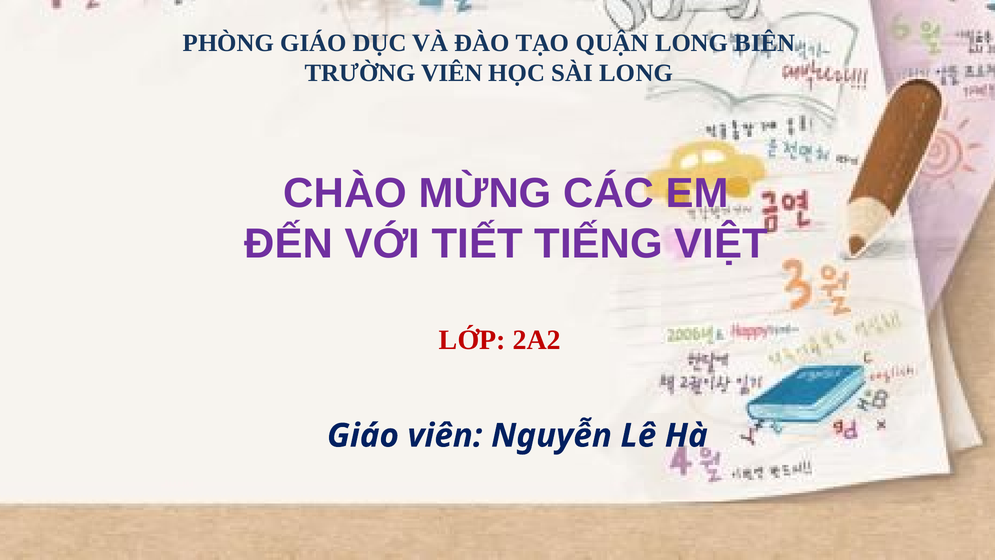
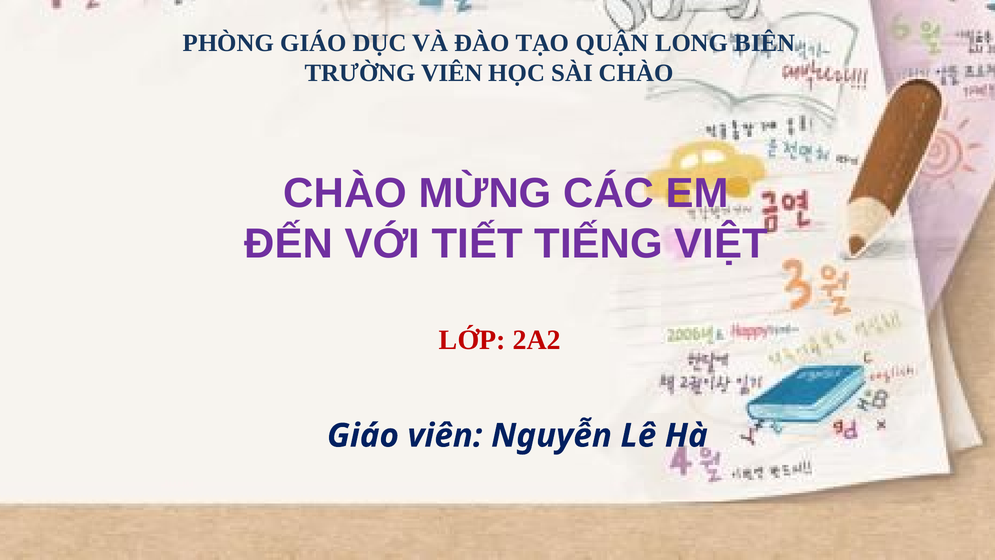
SÀI LONG: LONG -> CHÀO
